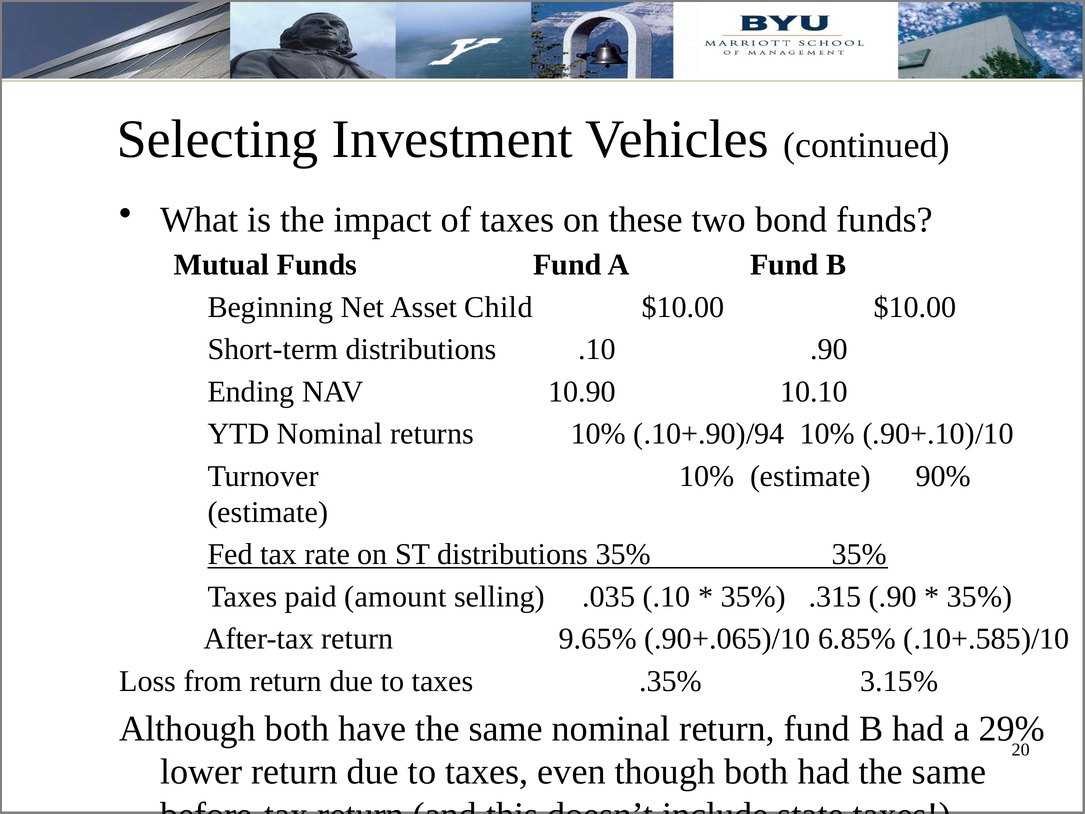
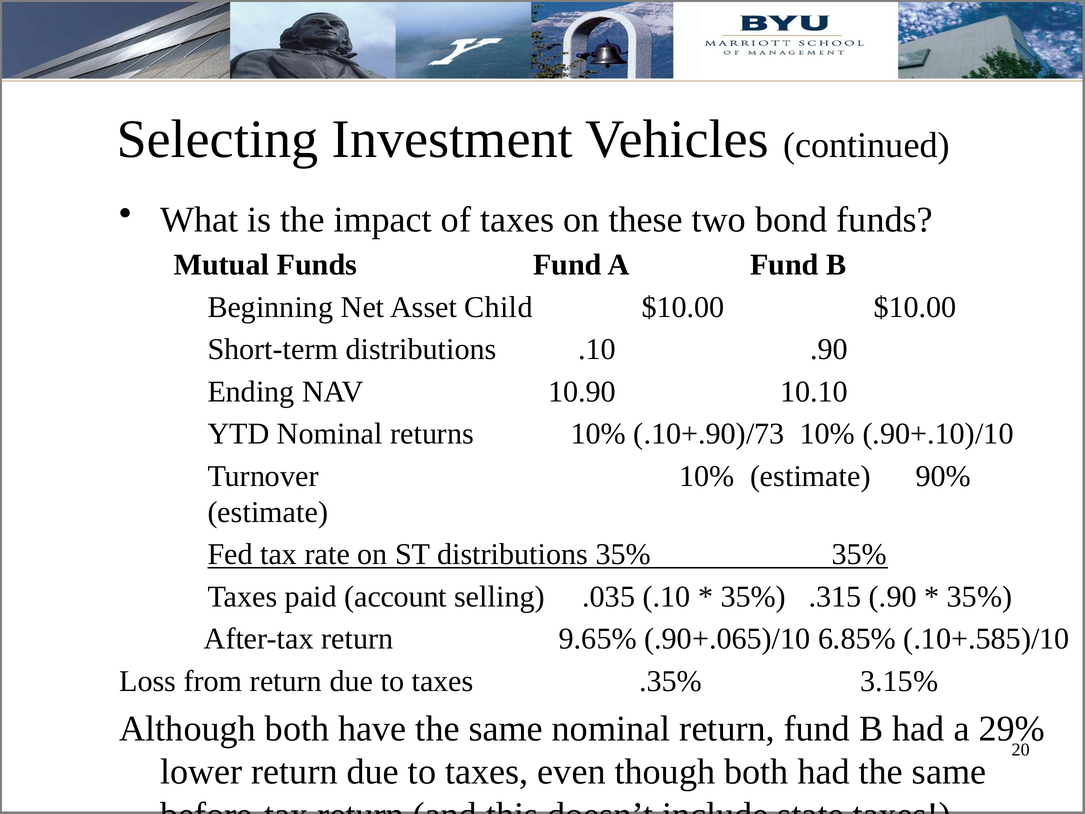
.10+.90)/94: .10+.90)/94 -> .10+.90)/73
amount: amount -> account
